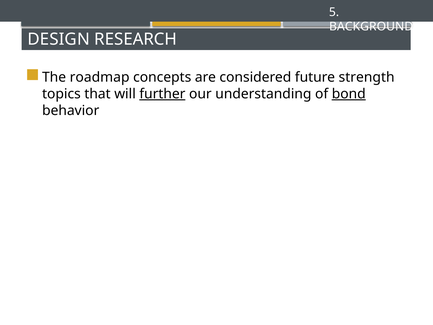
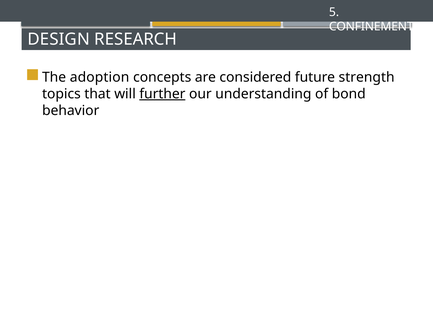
BACKGROUND: BACKGROUND -> CONFINEMENT
roadmap: roadmap -> adoption
bond underline: present -> none
